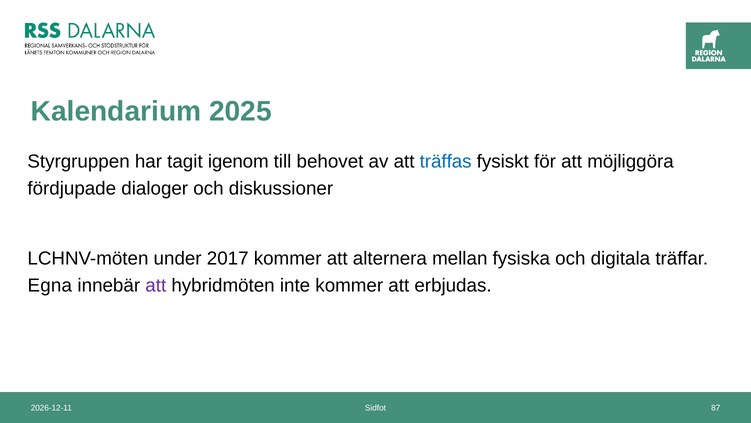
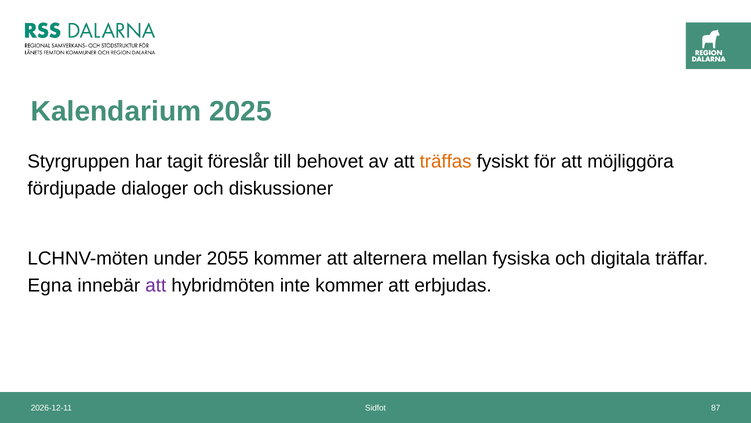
igenom: igenom -> föreslår
träffas colour: blue -> orange
2017: 2017 -> 2055
